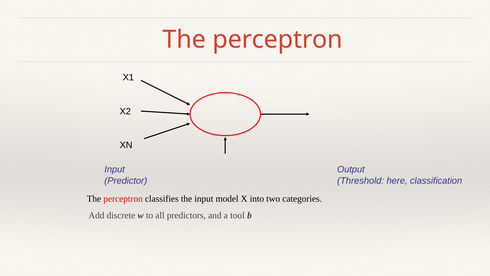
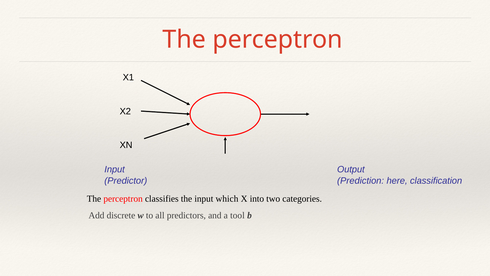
Threshold: Threshold -> Prediction
model: model -> which
